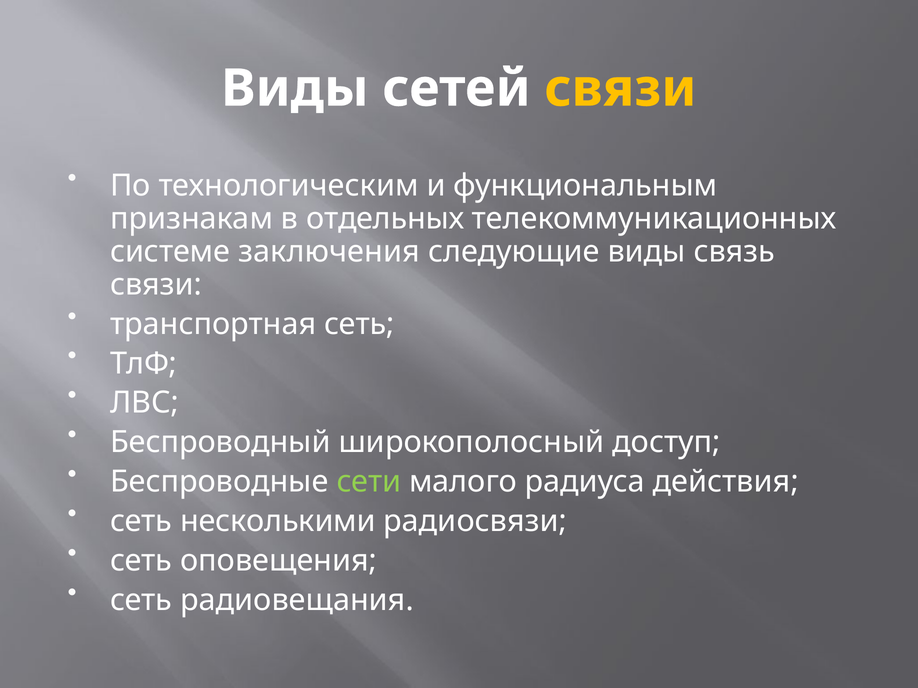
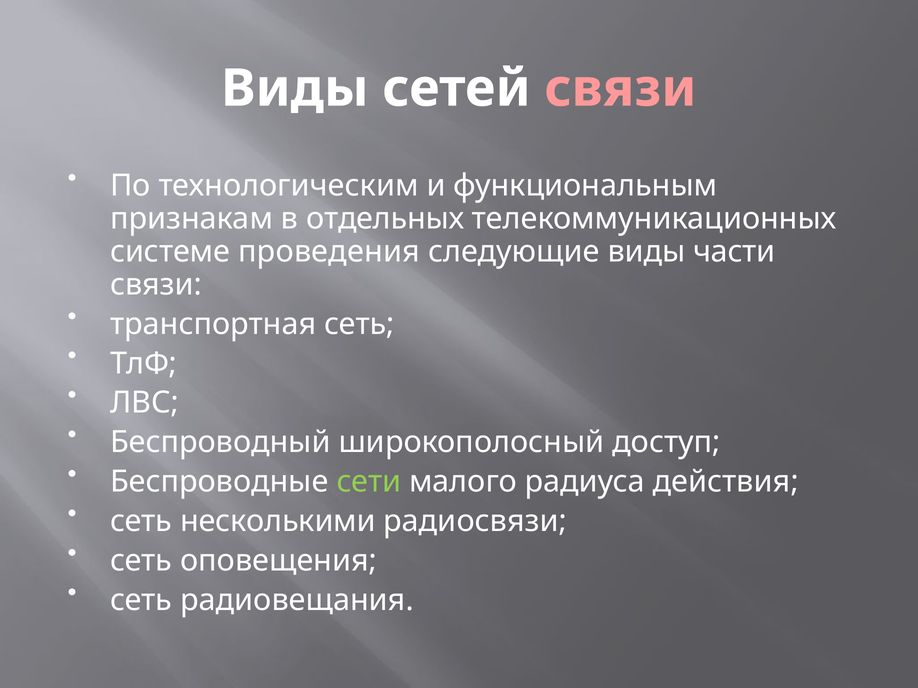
связи at (620, 89) colour: yellow -> pink
заключения: заключения -> проведения
связь: связь -> части
